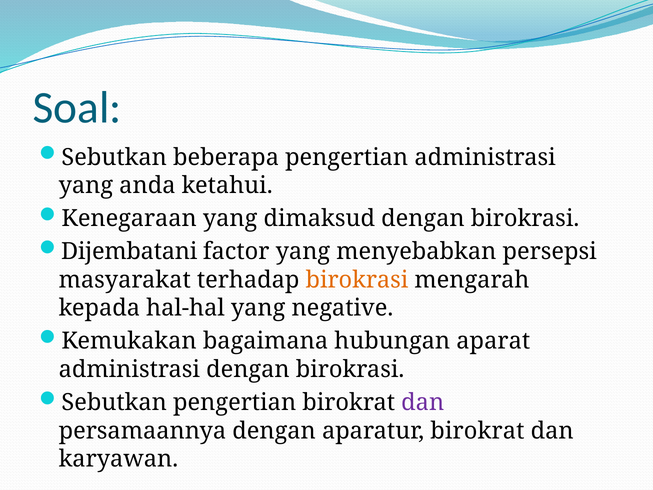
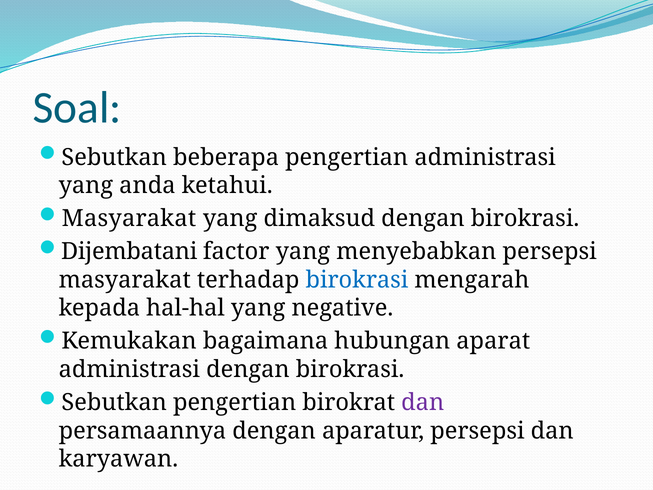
Kenegaraan at (129, 218): Kenegaraan -> Masyarakat
birokrasi at (357, 280) colour: orange -> blue
aparatur birokrat: birokrat -> persepsi
